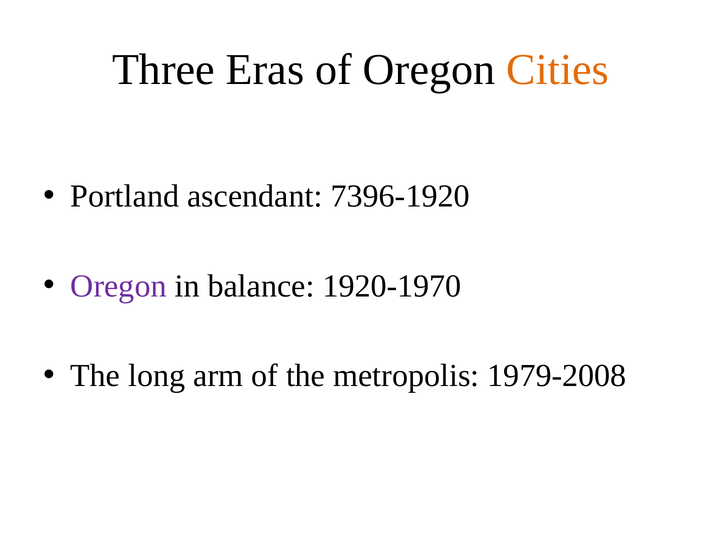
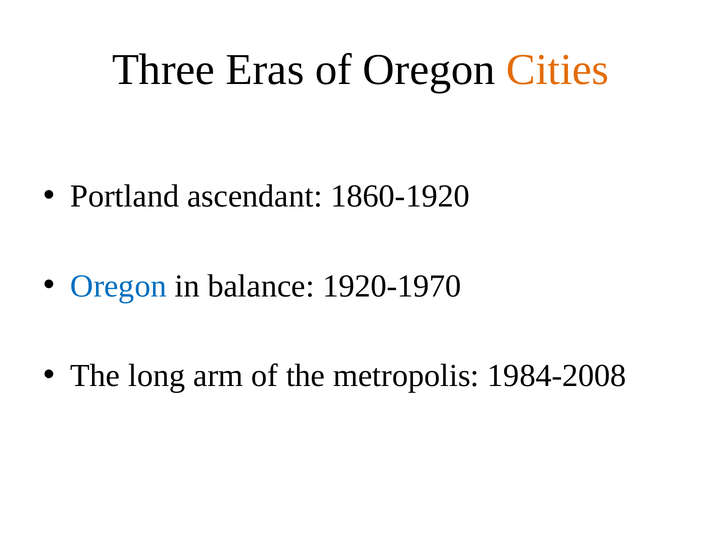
7396-1920: 7396-1920 -> 1860-1920
Oregon at (119, 286) colour: purple -> blue
1979-2008: 1979-2008 -> 1984-2008
